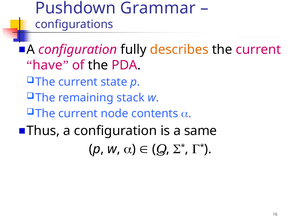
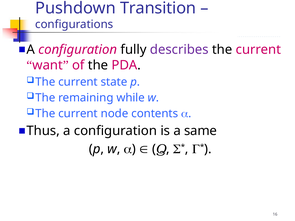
Grammar: Grammar -> Transition
describes colour: orange -> purple
have: have -> want
stack: stack -> while
